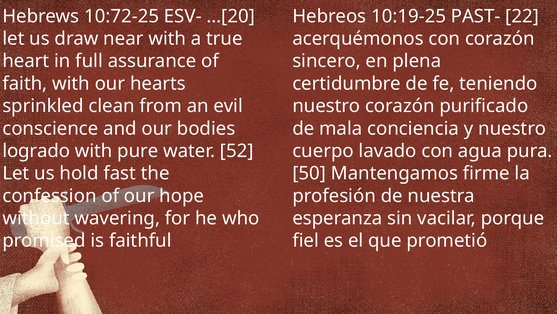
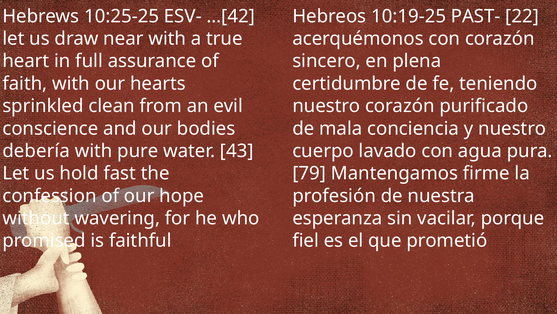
10:72-25: 10:72-25 -> 10:25-25
…[20: …[20 -> …[42
logrado: logrado -> debería
52: 52 -> 43
50: 50 -> 79
